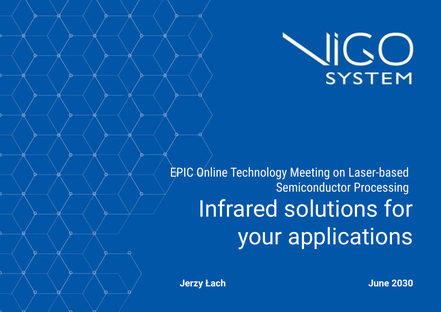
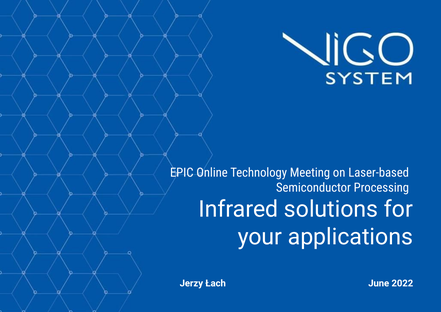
2030: 2030 -> 2022
